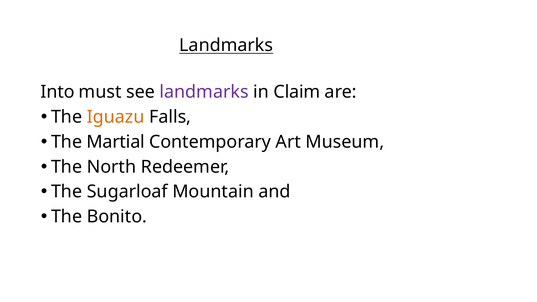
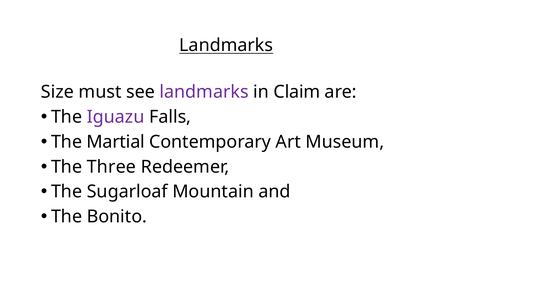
Into: Into -> Size
Iguazu colour: orange -> purple
North: North -> Three
